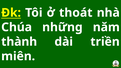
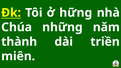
thoát: thoát -> hững
